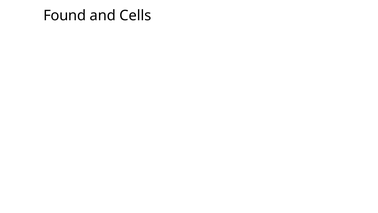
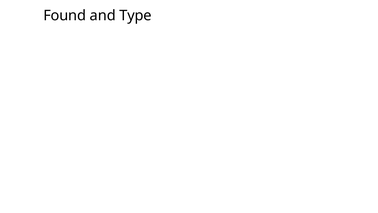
Cells: Cells -> Type
